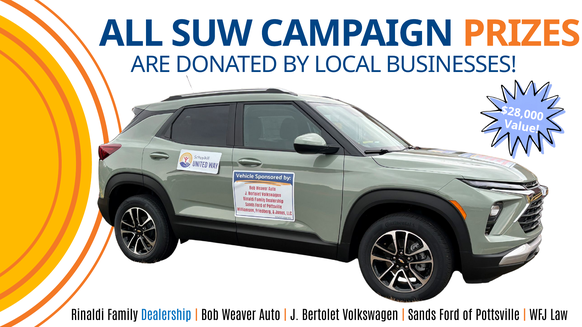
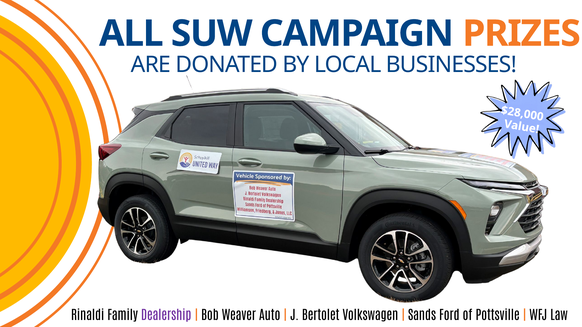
Dealership colour: blue -> purple
